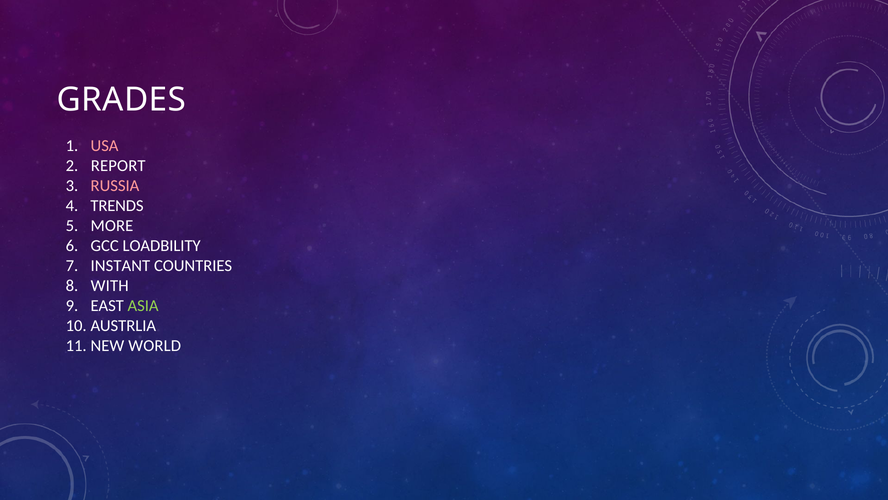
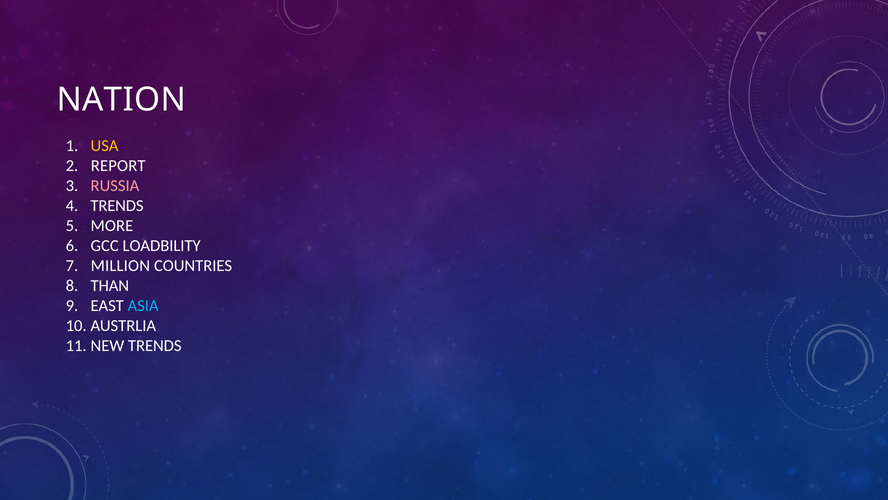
GRADES: GRADES -> NATION
USA colour: pink -> yellow
INSTANT: INSTANT -> MILLION
WITH: WITH -> THAN
ASIA colour: light green -> light blue
WORLD at (155, 346): WORLD -> TRENDS
